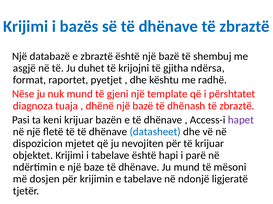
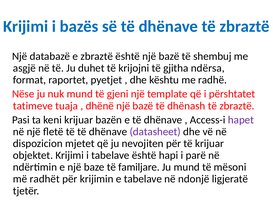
diagnoza: diagnoza -> tatimeve
datasheet colour: blue -> purple
baze të dhënave: dhënave -> familjare
dosjen: dosjen -> radhët
